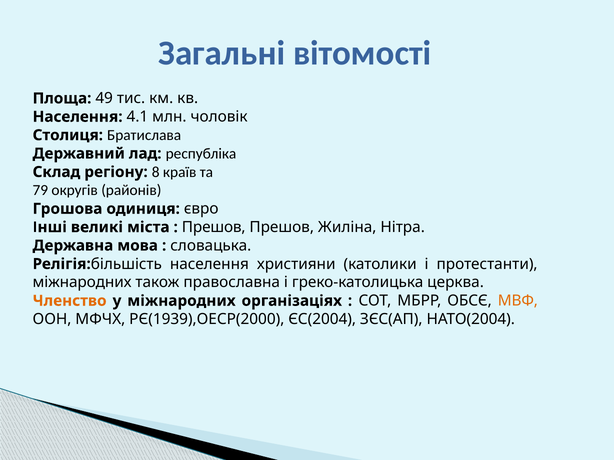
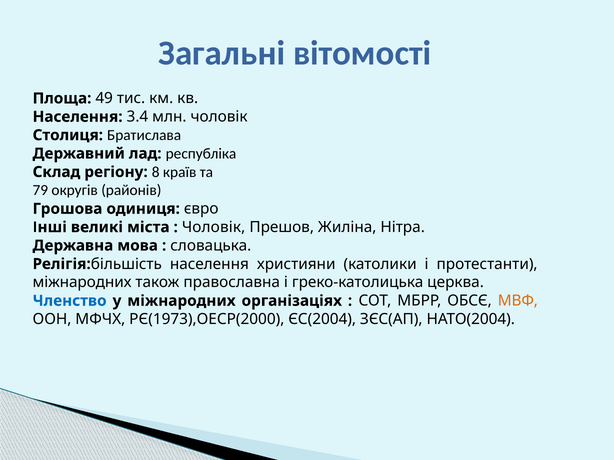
4.1: 4.1 -> 3.4
Прешов at (214, 227): Прешов -> Чоловік
Членство colour: orange -> blue
РЄ(1939),ОЕСР(2000: РЄ(1939),ОЕСР(2000 -> РЄ(1973),ОЕСР(2000
